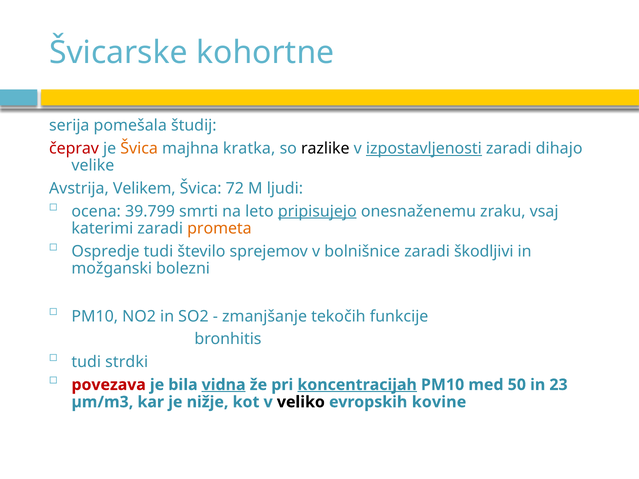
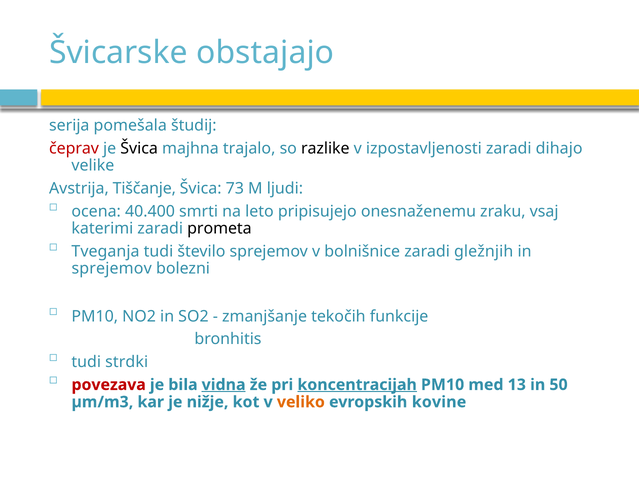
kohortne: kohortne -> obstajajo
Švica at (139, 149) colour: orange -> black
kratka: kratka -> trajalo
izpostavljenosti underline: present -> none
Velikem: Velikem -> Tiščanje
72: 72 -> 73
39.799: 39.799 -> 40.400
pripisujejo underline: present -> none
prometa colour: orange -> black
Ospredje: Ospredje -> Tveganja
škodljivi: škodljivi -> gležnjih
možganski at (112, 269): možganski -> sprejemov
50: 50 -> 13
23: 23 -> 50
veliko colour: black -> orange
